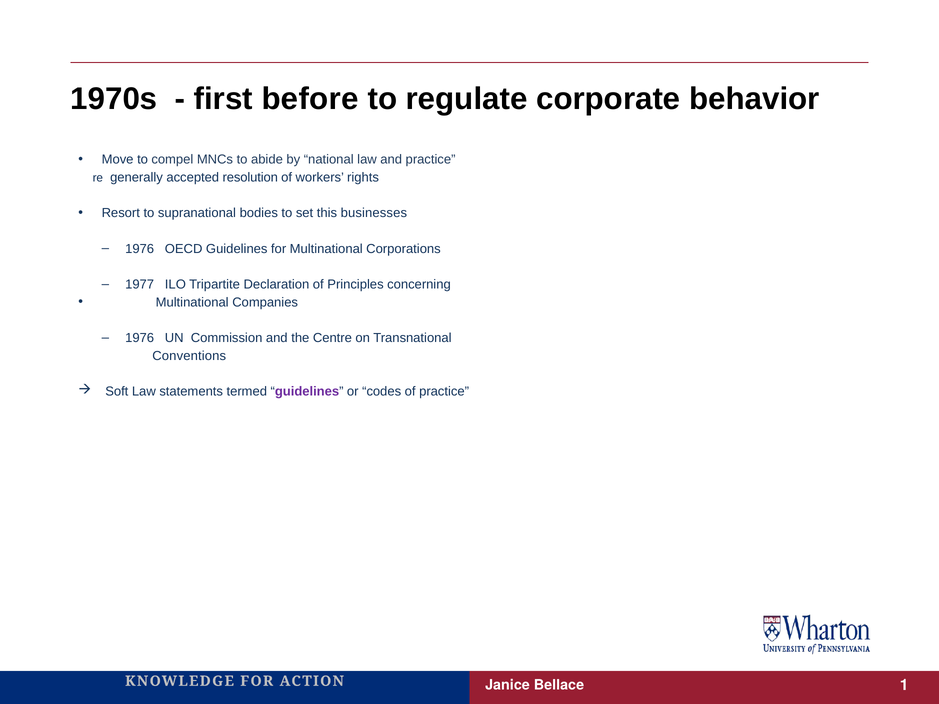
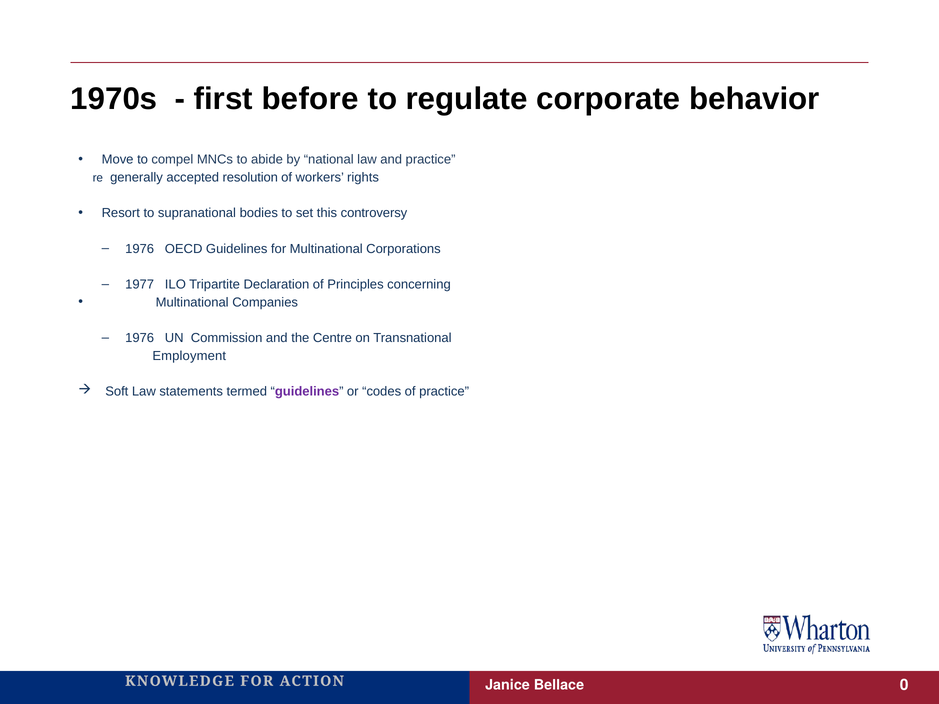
businesses: businesses -> controversy
Conventions: Conventions -> Employment
1: 1 -> 0
